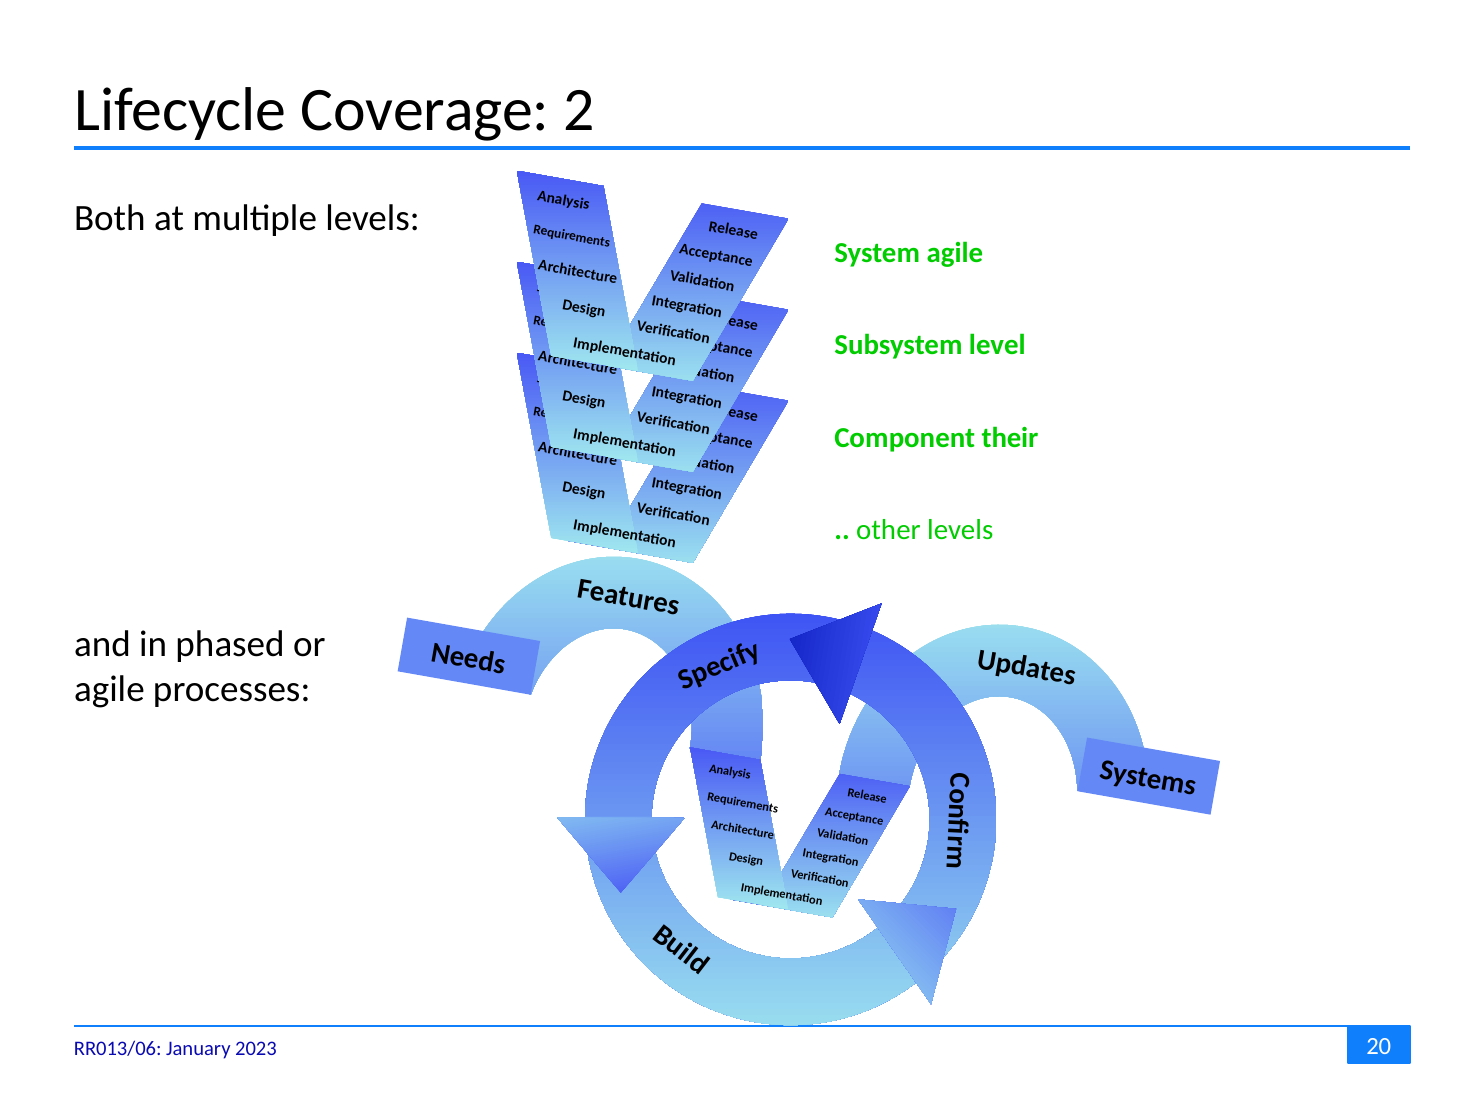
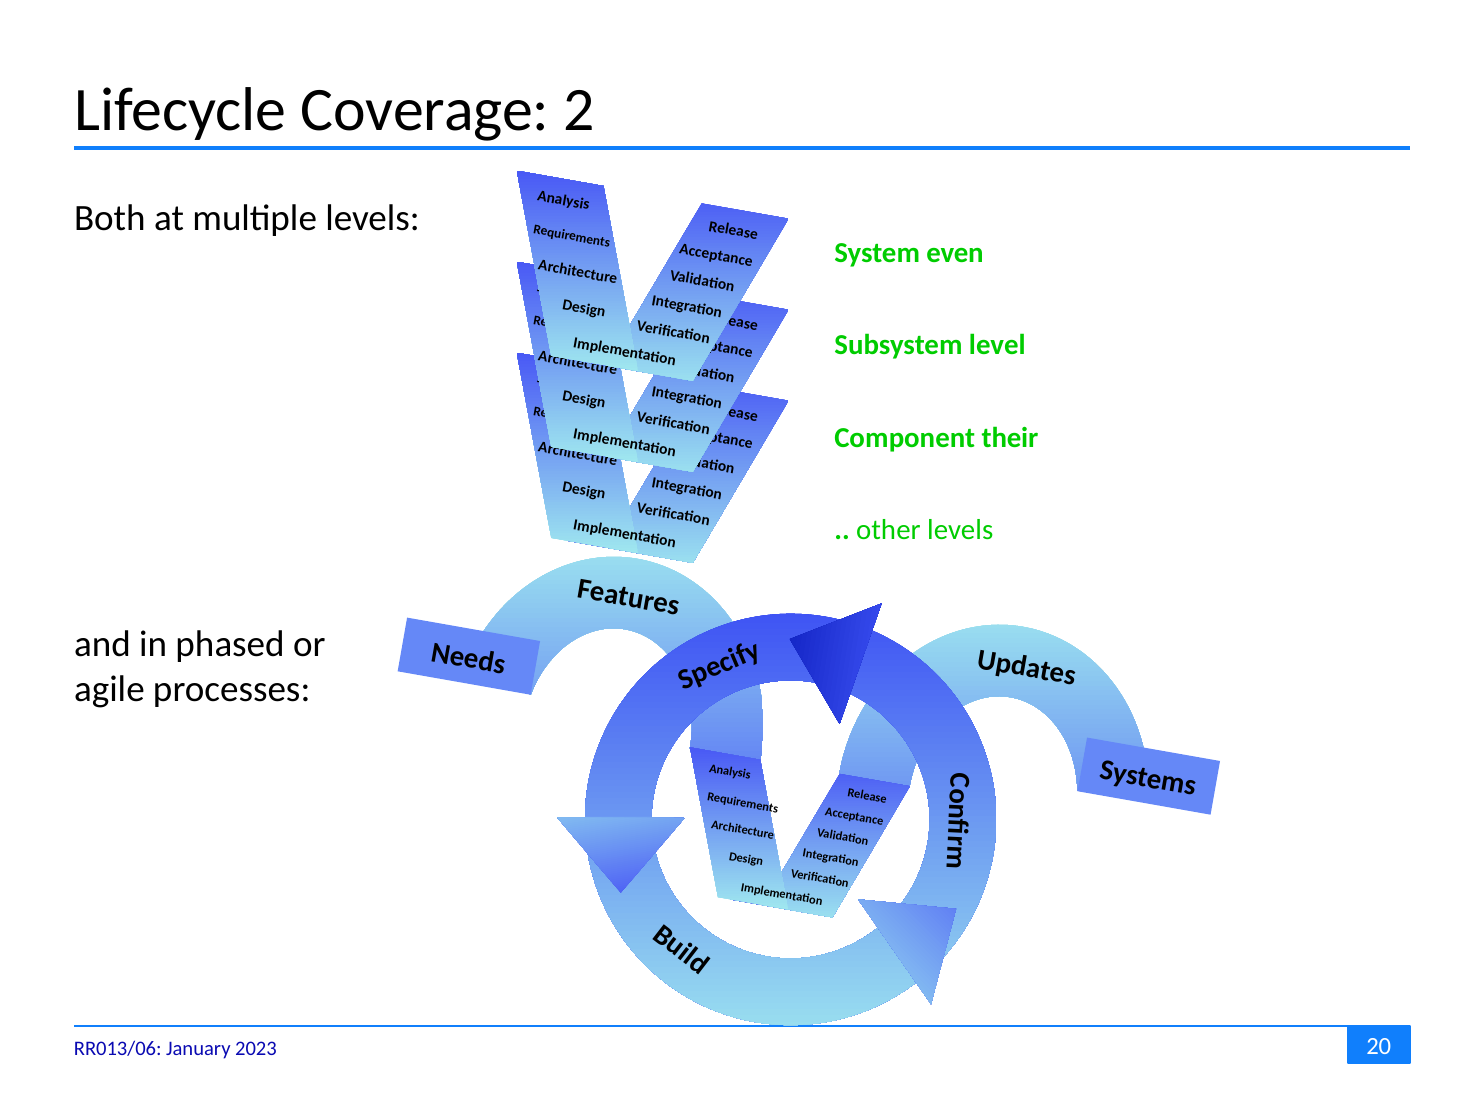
System agile: agile -> even
